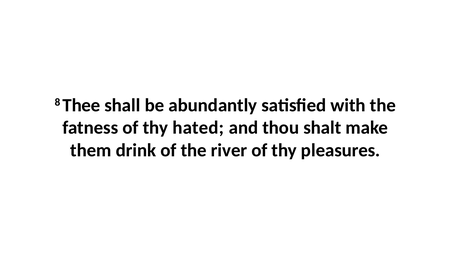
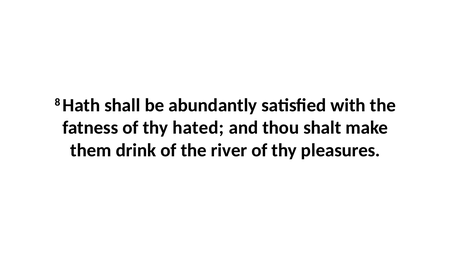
Thee: Thee -> Hath
